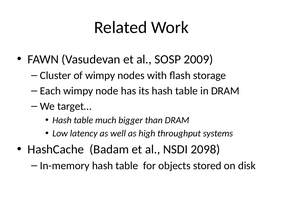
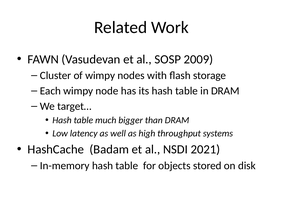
2098: 2098 -> 2021
